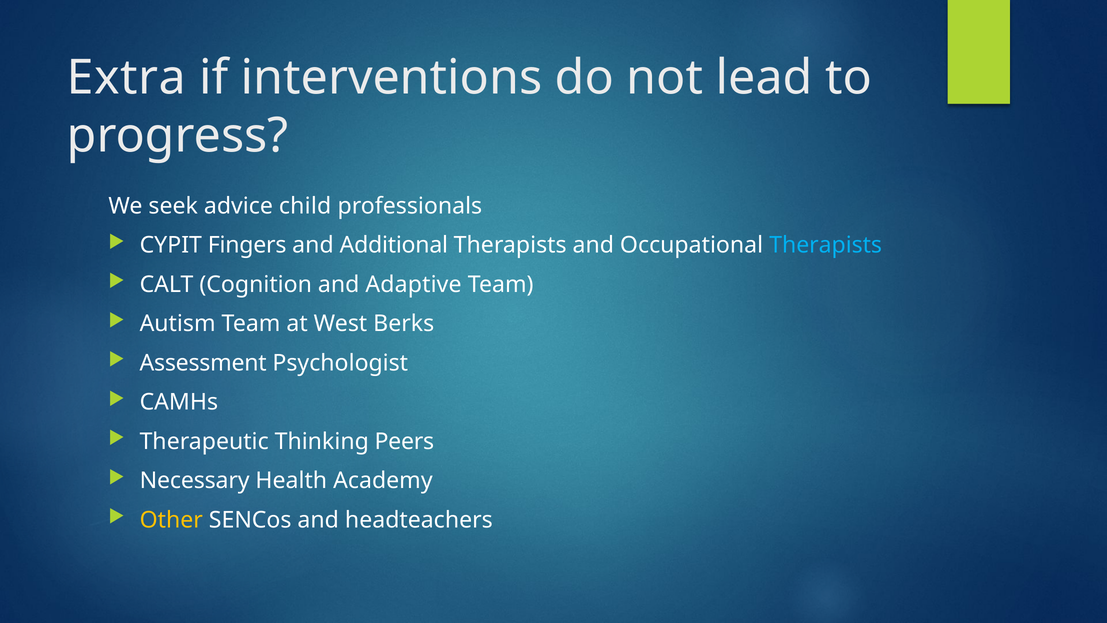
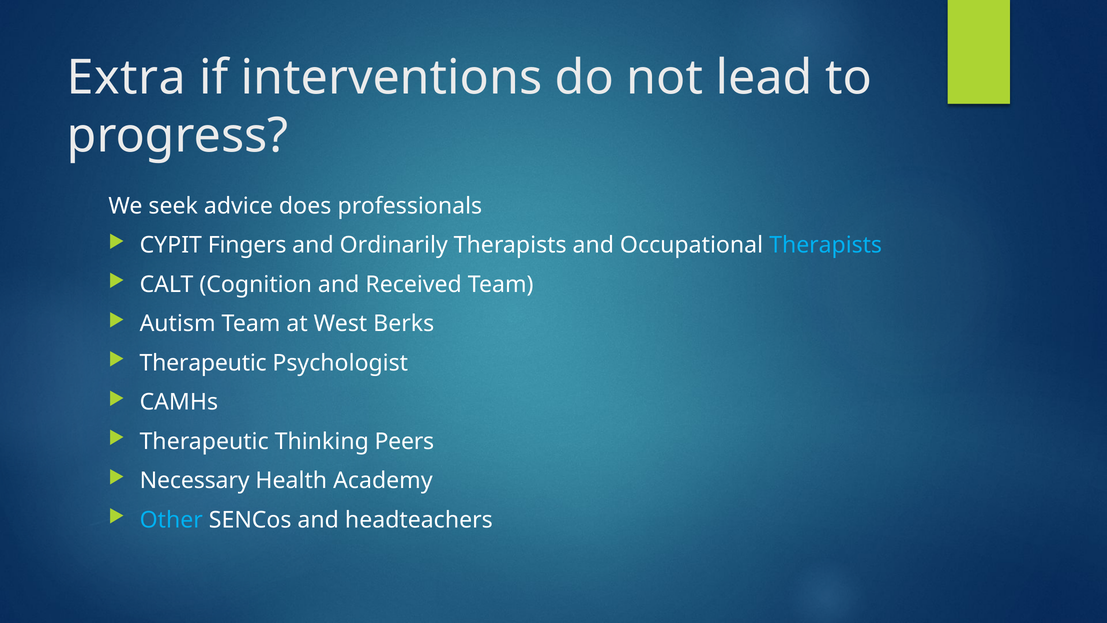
child: child -> does
Additional: Additional -> Ordinarily
Adaptive: Adaptive -> Received
Assessment at (203, 363): Assessment -> Therapeutic
Other colour: yellow -> light blue
